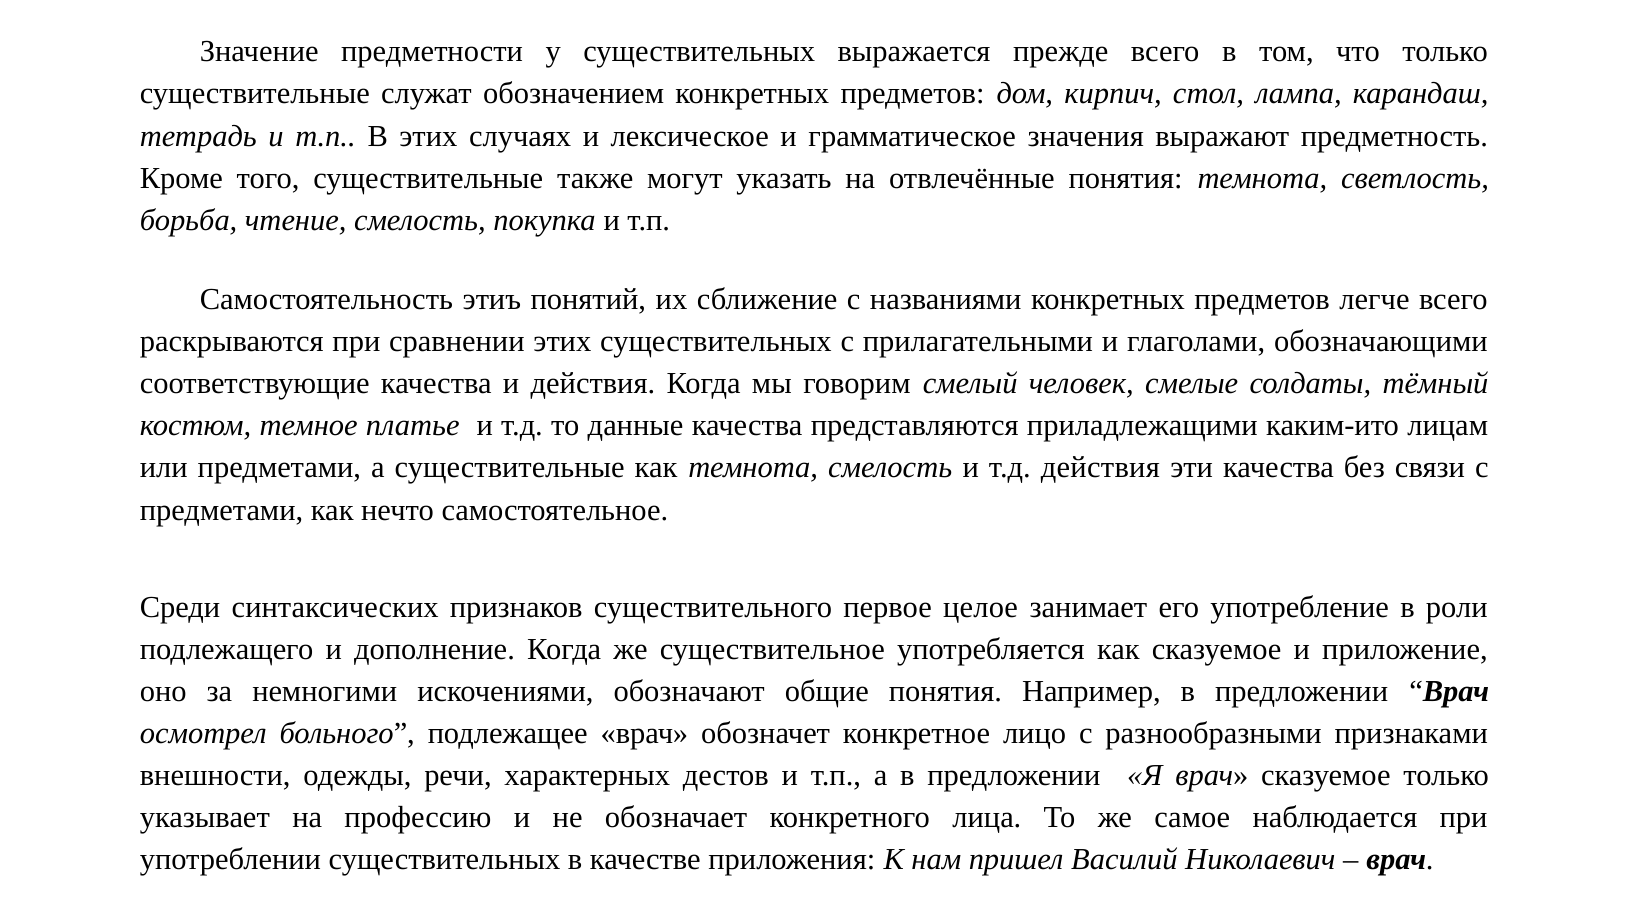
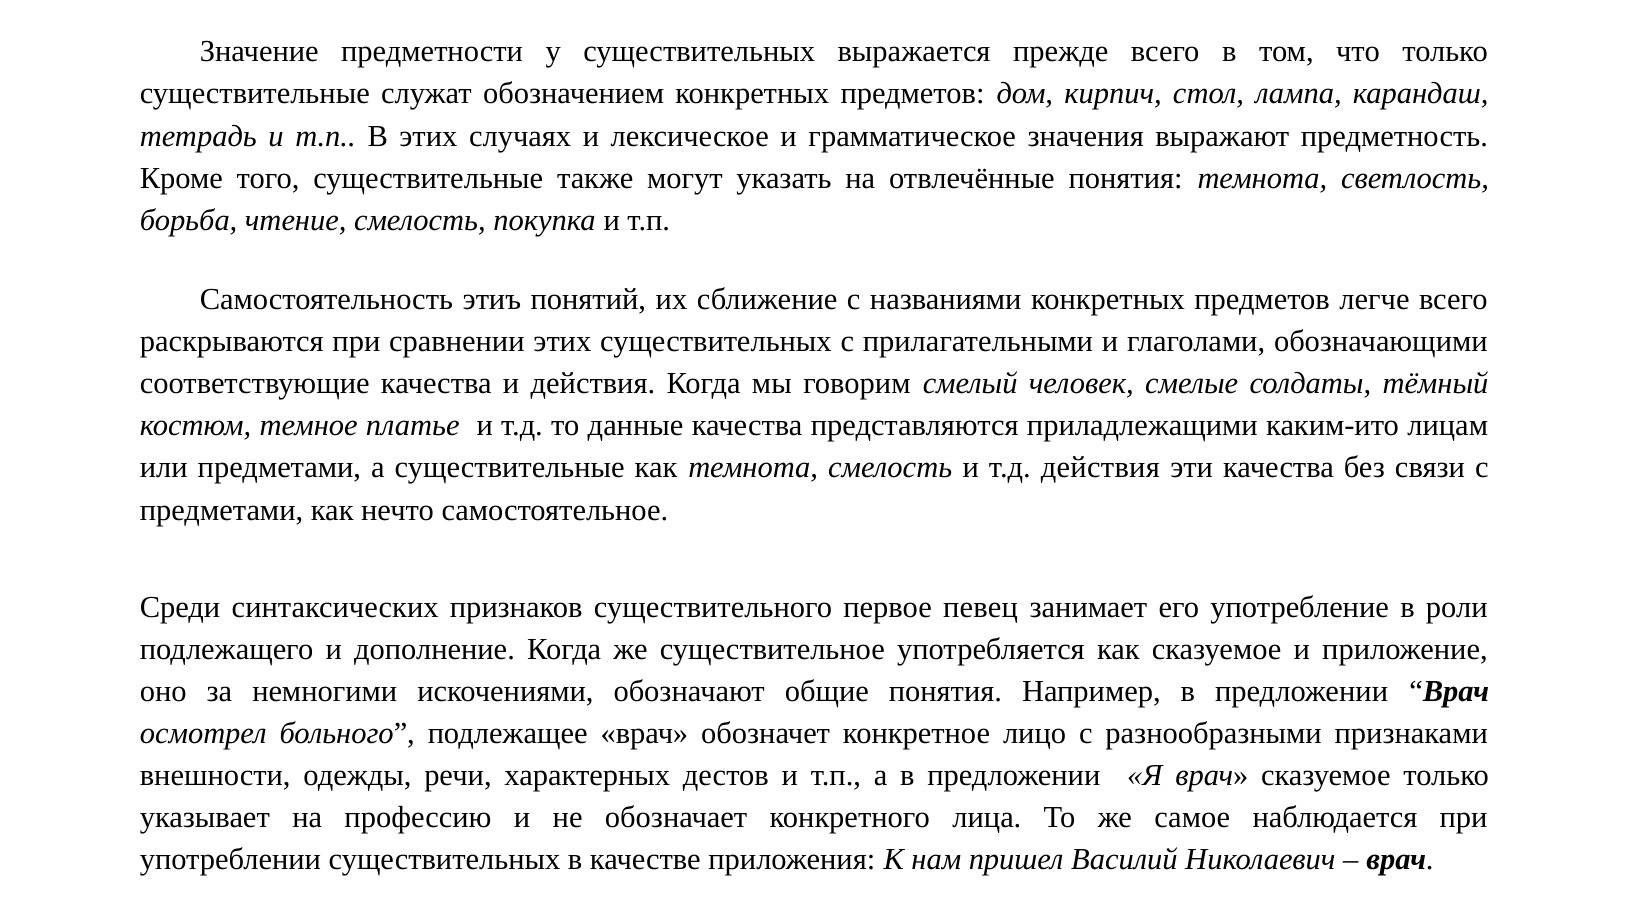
целое: целое -> певец
